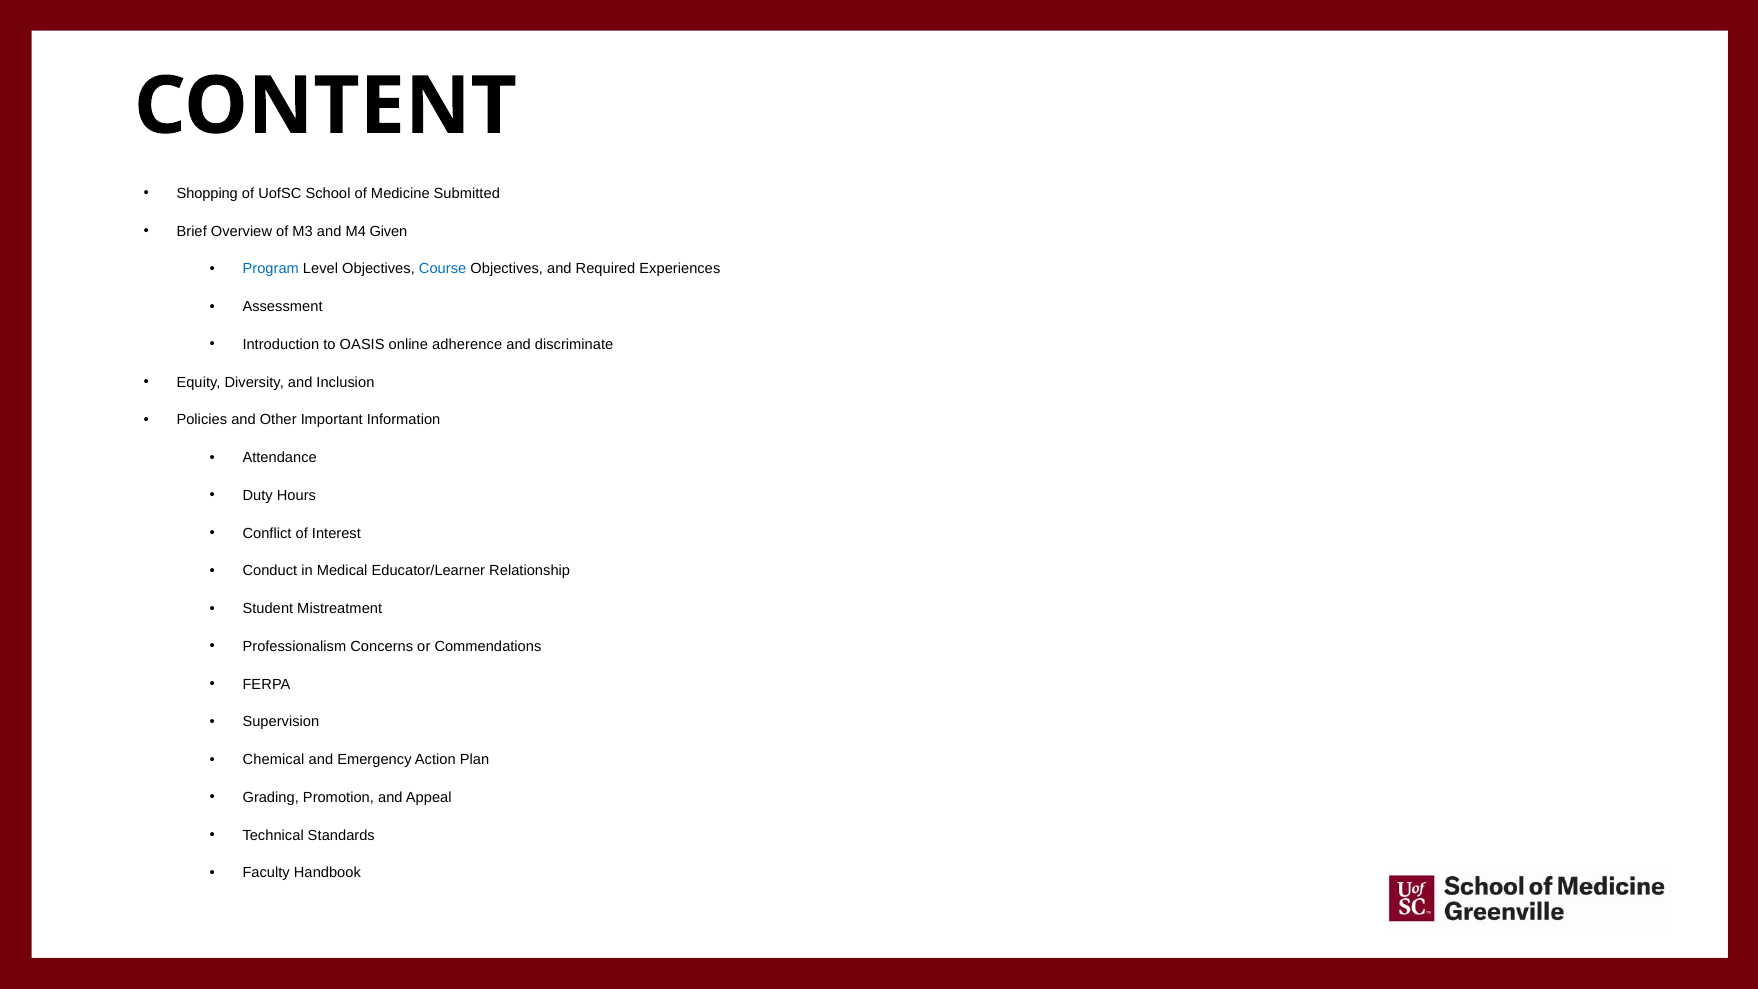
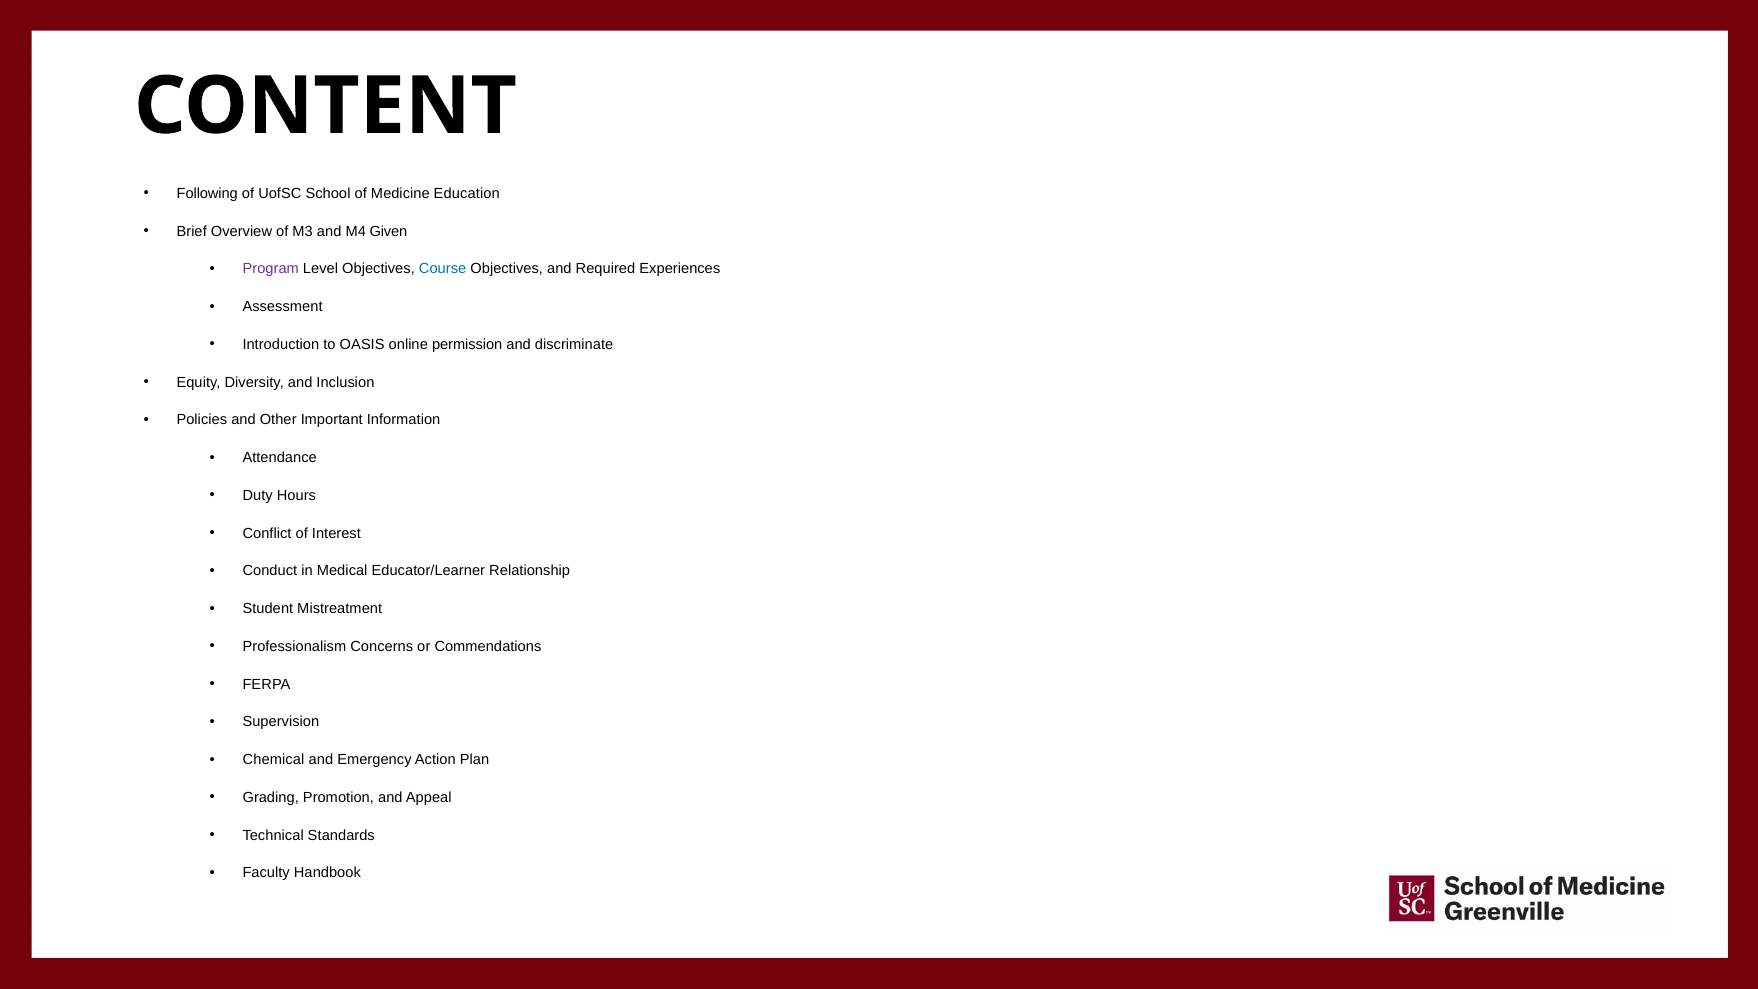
Shopping: Shopping -> Following
Submitted: Submitted -> Education
Program colour: blue -> purple
adherence: adherence -> permission
